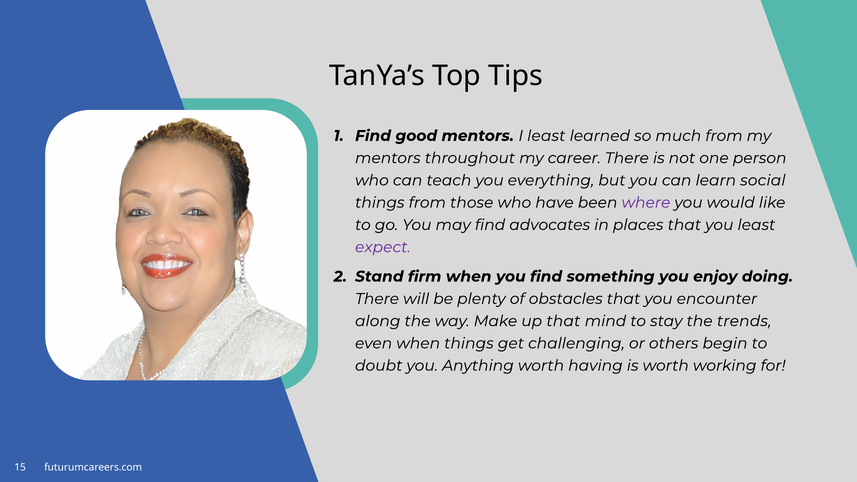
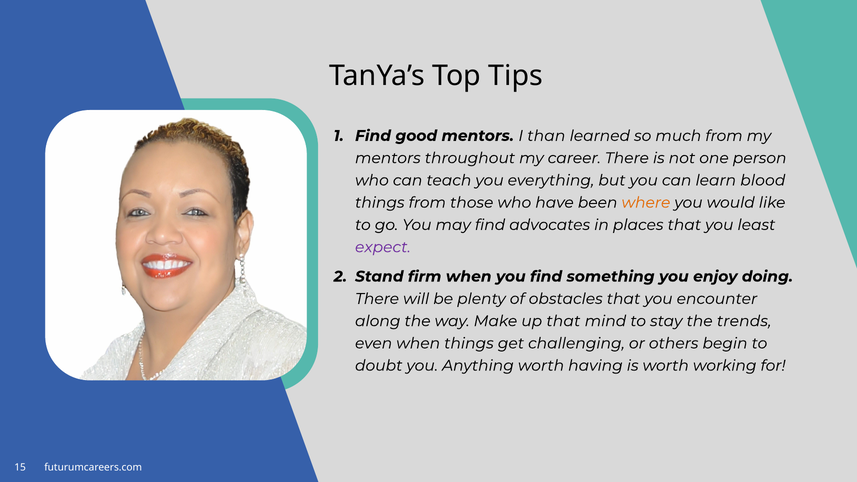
I least: least -> than
social: social -> blood
where colour: purple -> orange
